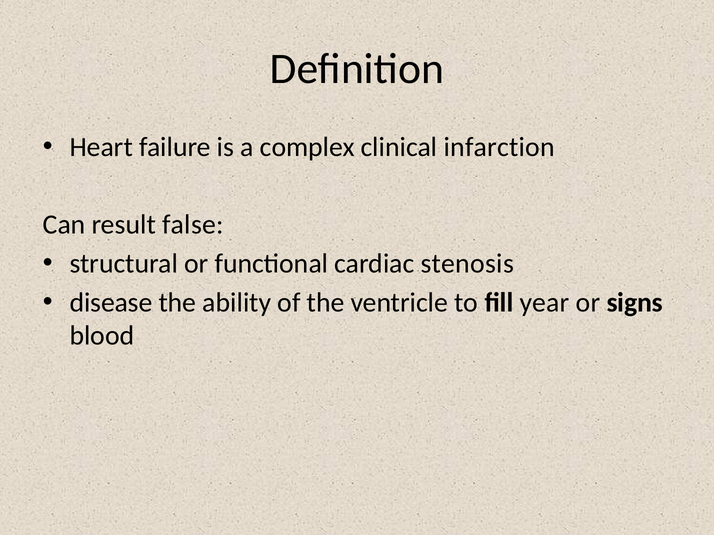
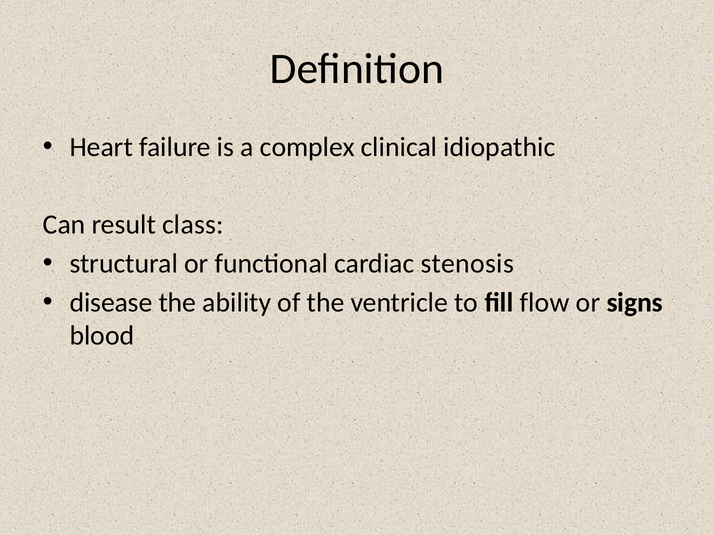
infarction: infarction -> idiopathic
false: false -> class
year: year -> flow
